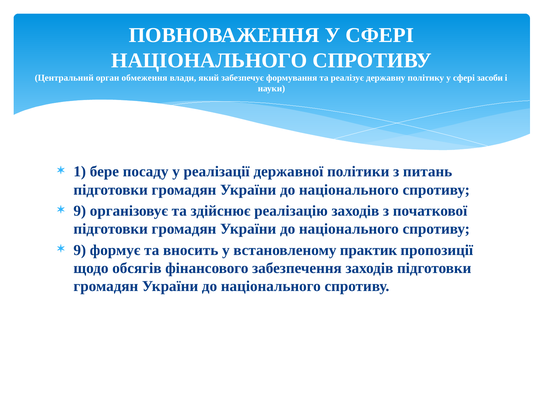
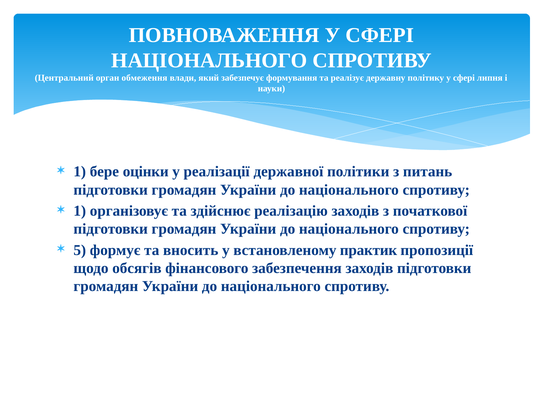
засоби: засоби -> липня
посаду: посаду -> оцінки
9 at (80, 211): 9 -> 1
9 at (80, 250): 9 -> 5
